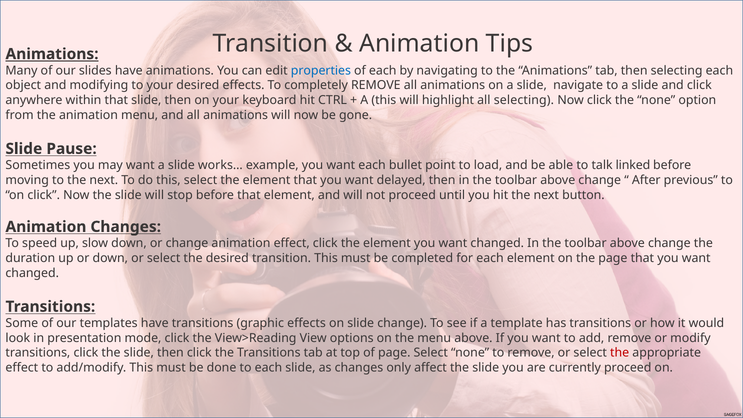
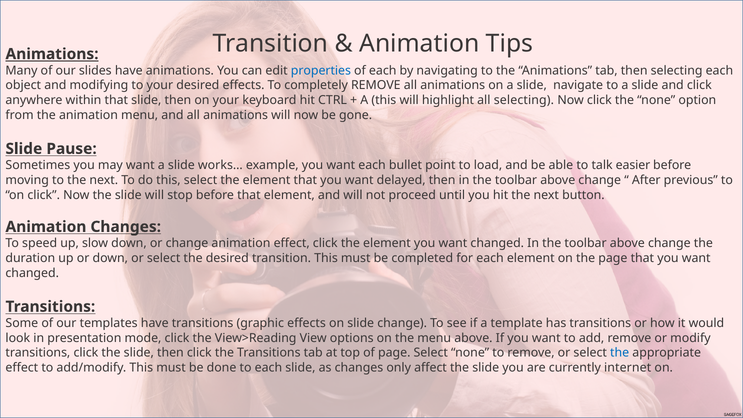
linked: linked -> easier
the at (620, 353) colour: red -> blue
currently proceed: proceed -> internet
